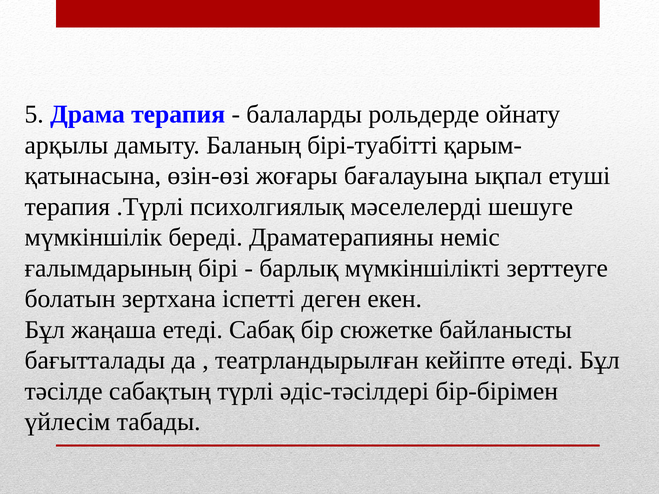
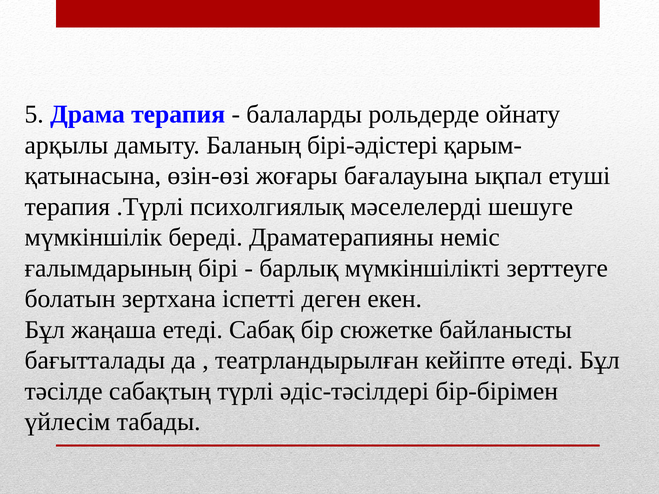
бірі-туабітті: бірі-туабітті -> бірі-әдістері
